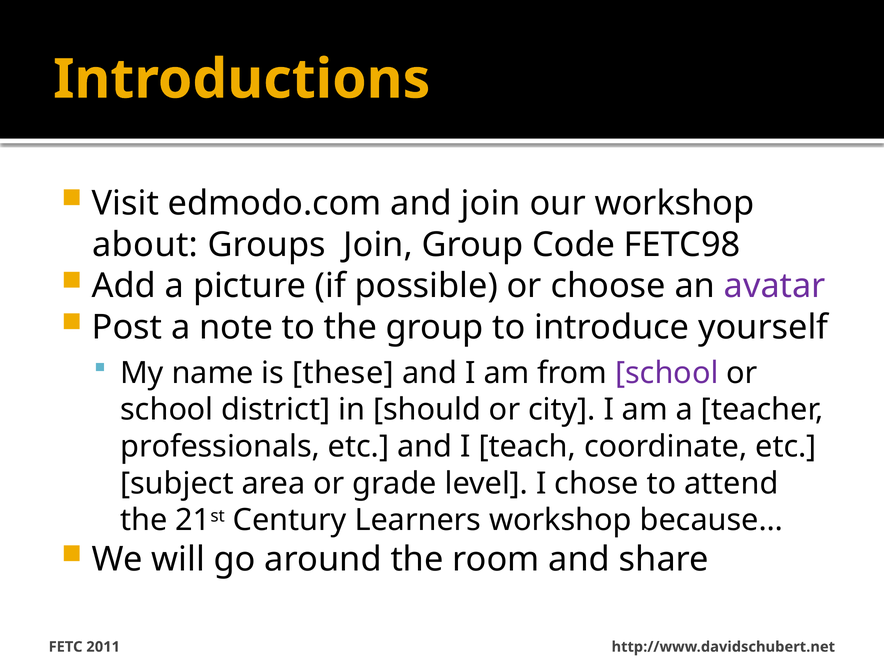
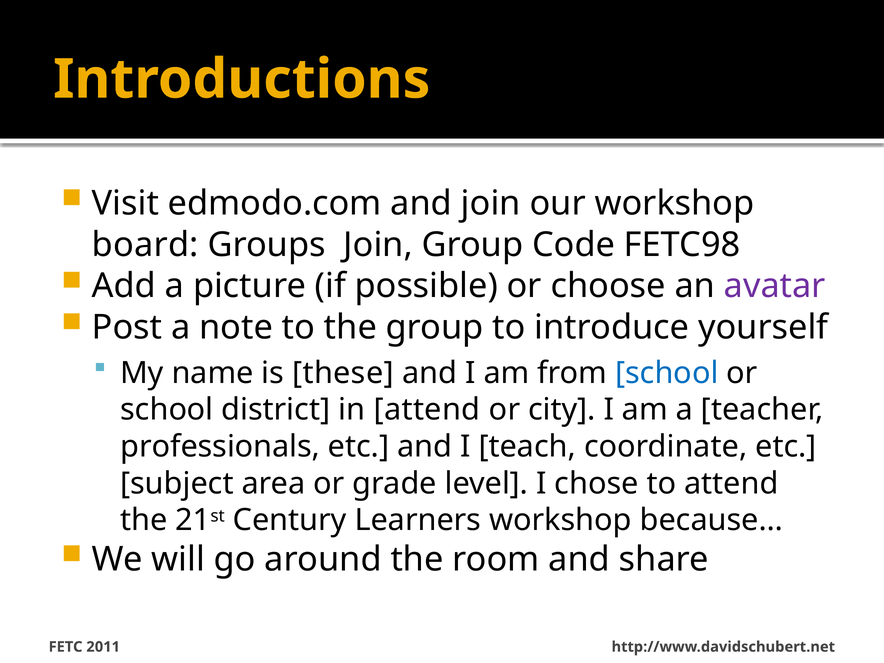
about: about -> board
school at (667, 373) colour: purple -> blue
in should: should -> attend
